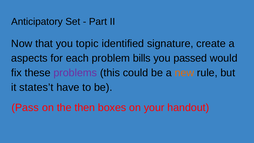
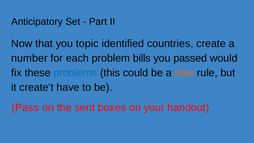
signature: signature -> countries
aspects: aspects -> number
problems colour: purple -> blue
states’t: states’t -> create’t
then: then -> sent
